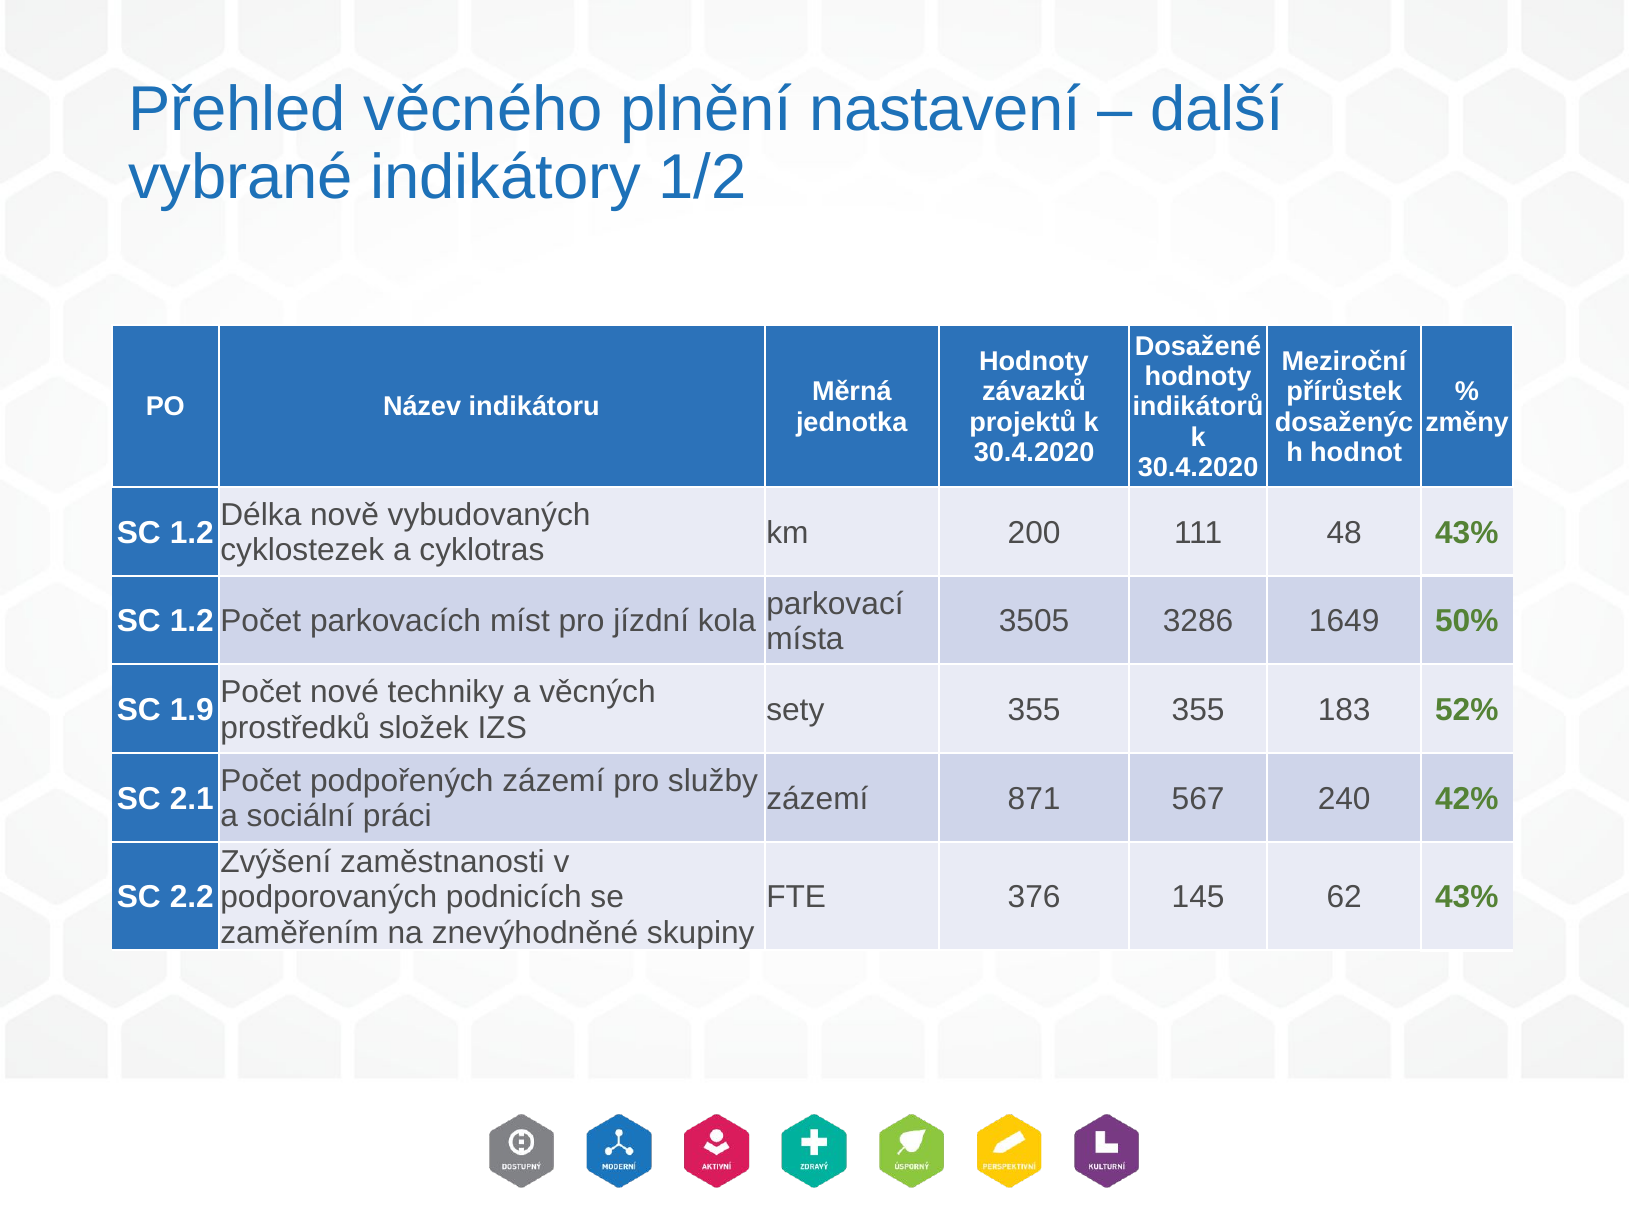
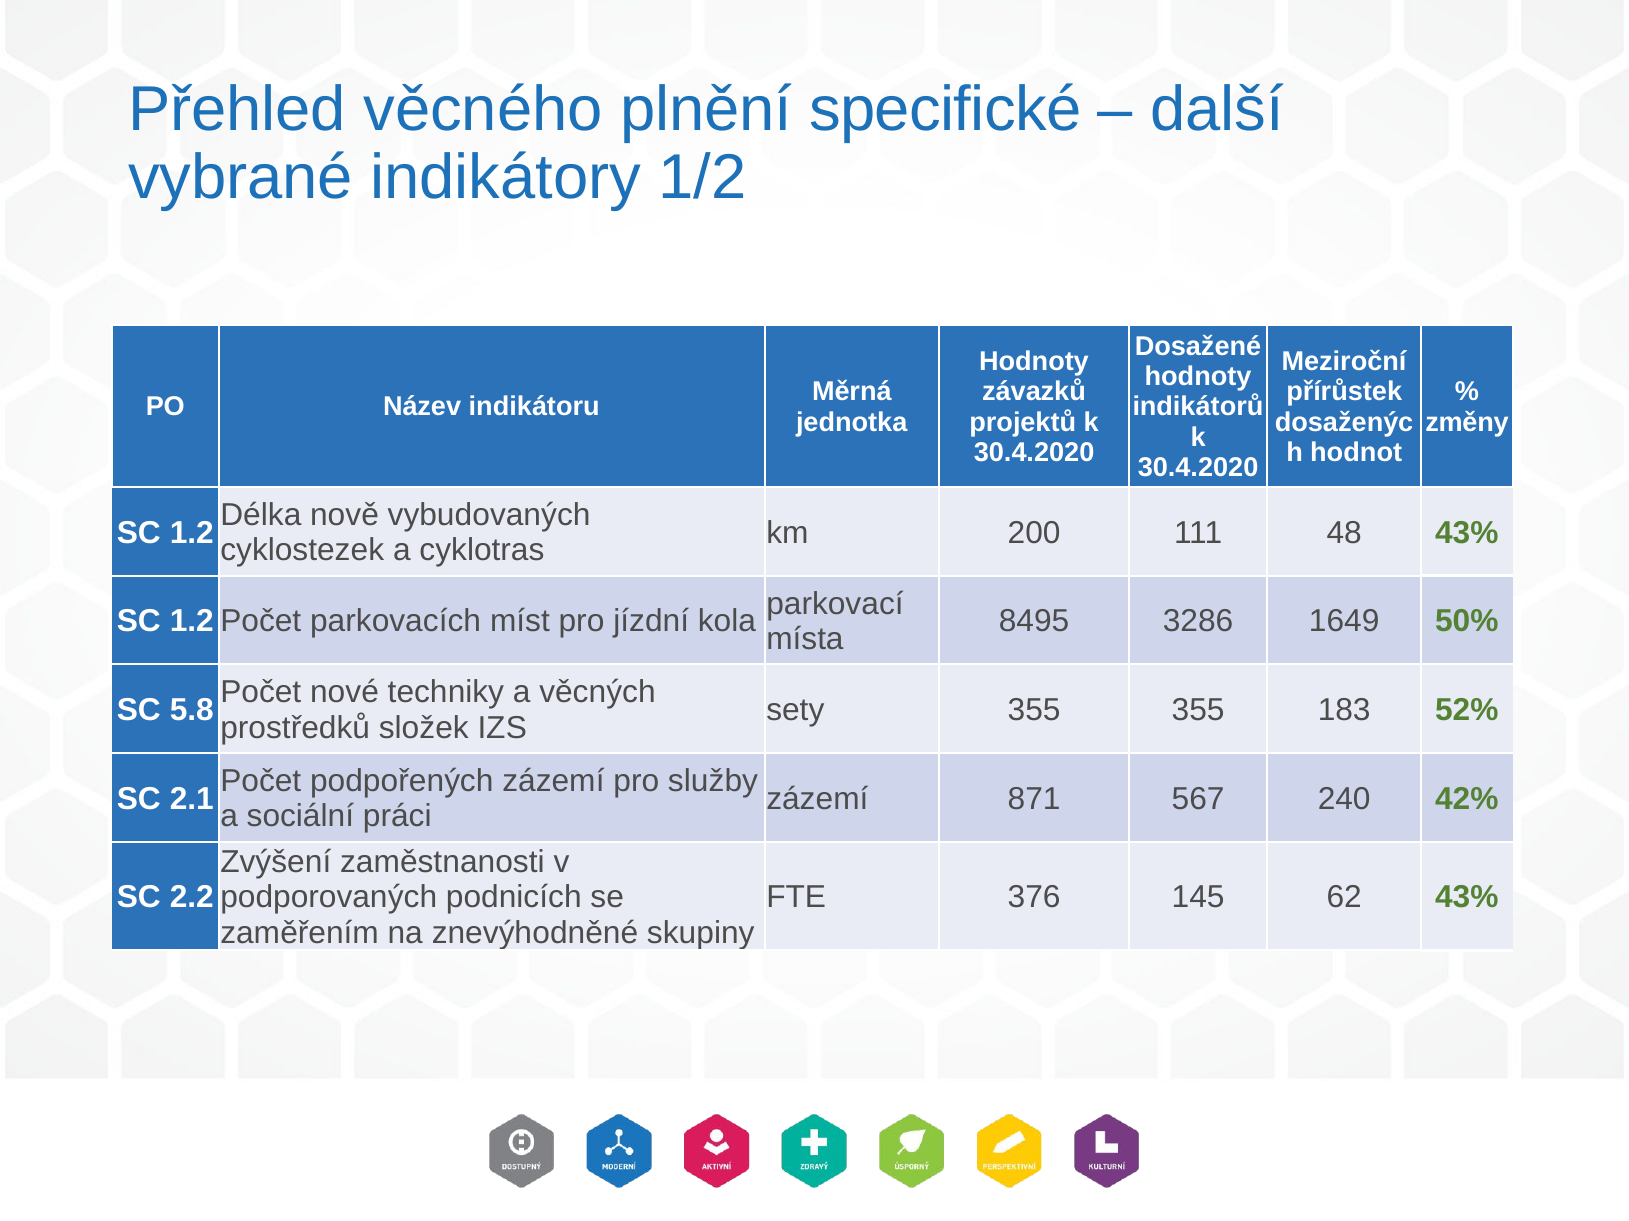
nastavení: nastavení -> specifické
3505: 3505 -> 8495
1.9: 1.9 -> 5.8
